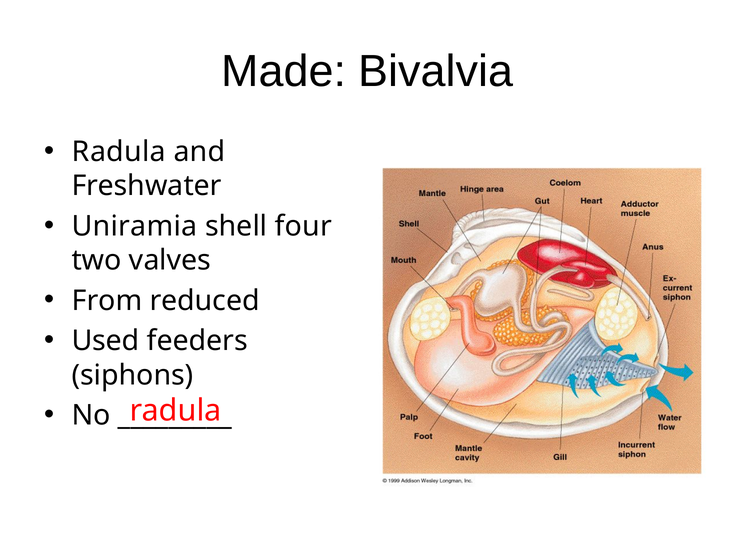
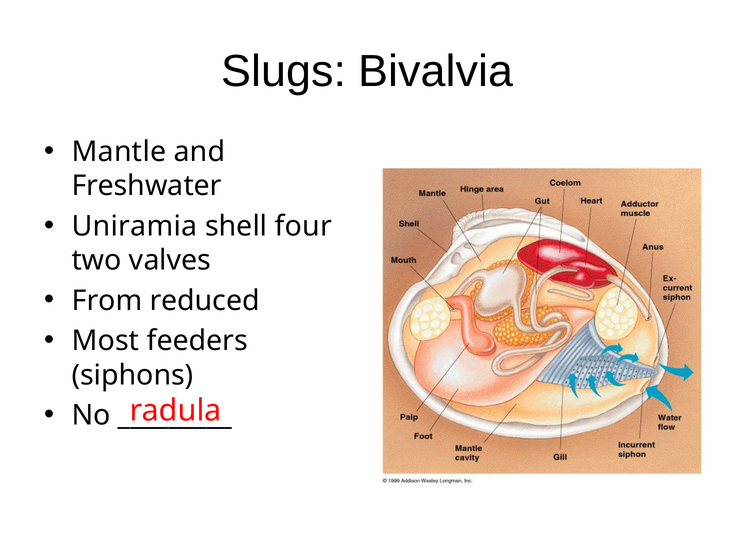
Made: Made -> Slugs
Radula at (119, 151): Radula -> Mantle
Used: Used -> Most
